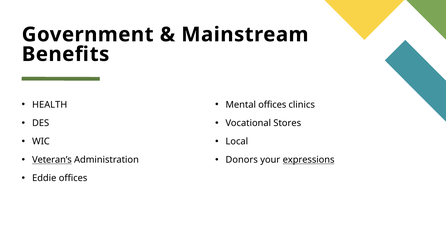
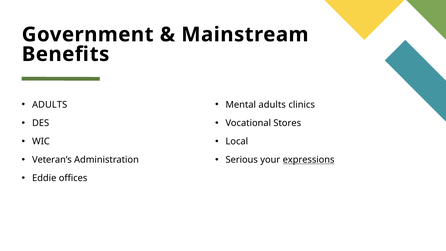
HEALTH at (50, 105): HEALTH -> ADULTS
Mental offices: offices -> adults
Veteran’s underline: present -> none
Donors: Donors -> Serious
